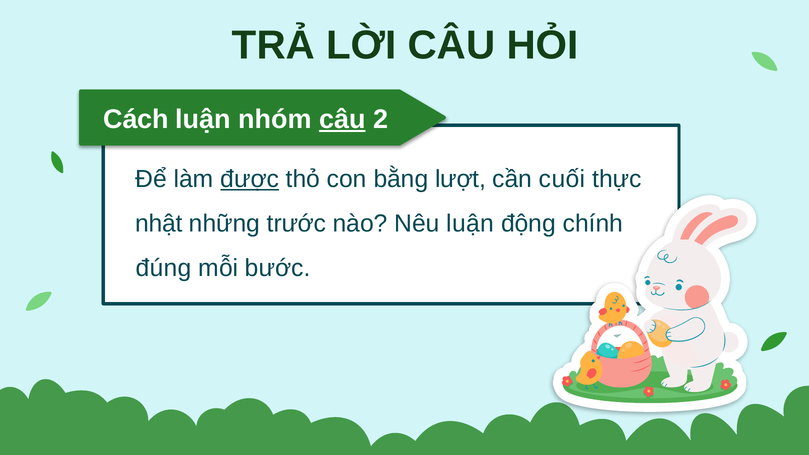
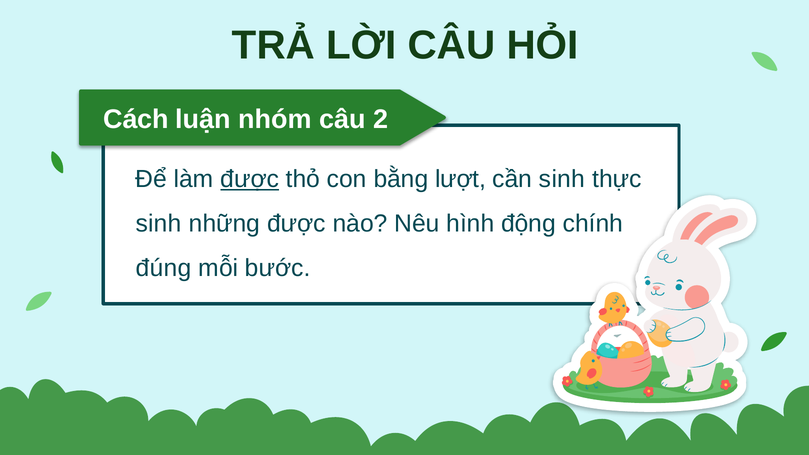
câu at (342, 119) underline: present -> none
cần cuối: cuối -> sinh
nhật at (159, 224): nhật -> sinh
những trước: trước -> được
Nêu luận: luận -> hình
